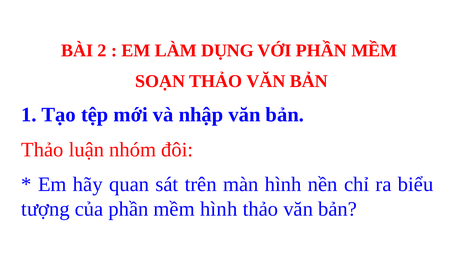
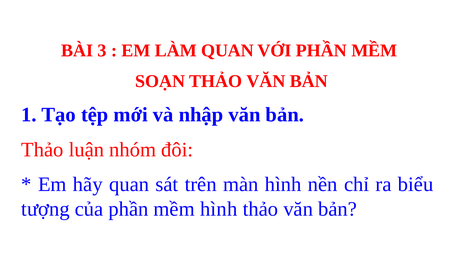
2: 2 -> 3
LÀM DỤNG: DỤNG -> QUAN
